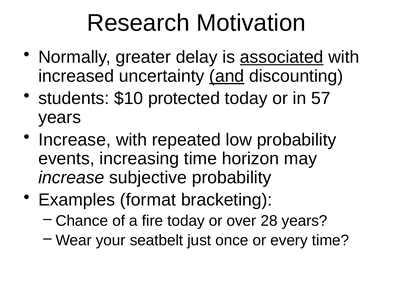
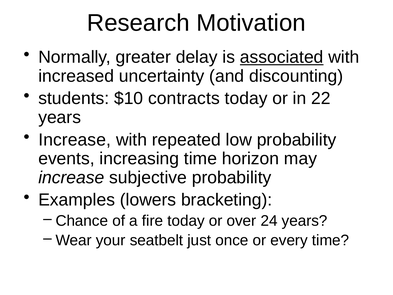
and underline: present -> none
protected: protected -> contracts
57: 57 -> 22
format: format -> lowers
28: 28 -> 24
